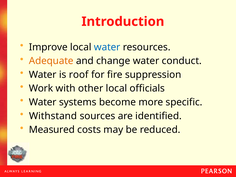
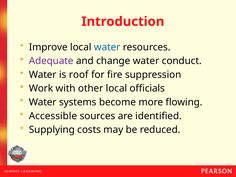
Adequate colour: orange -> purple
specific: specific -> flowing
Withstand: Withstand -> Accessible
Measured: Measured -> Supplying
